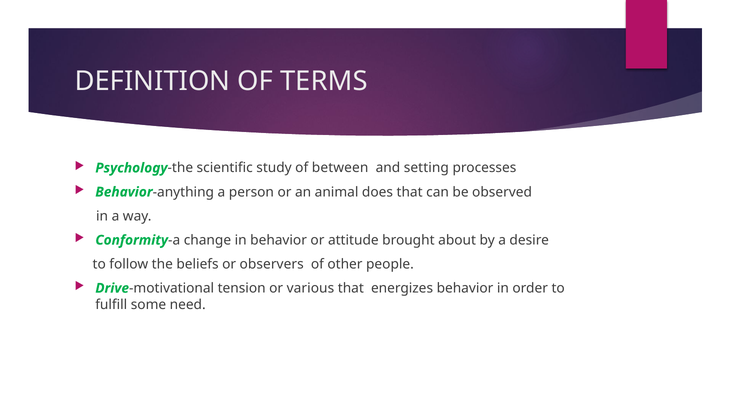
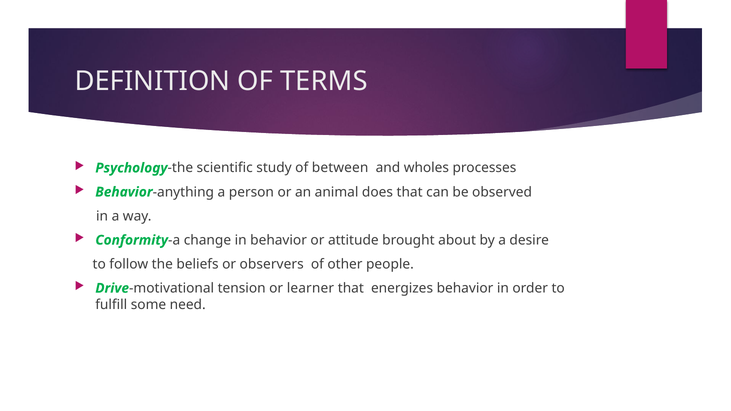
setting: setting -> wholes
various: various -> learner
